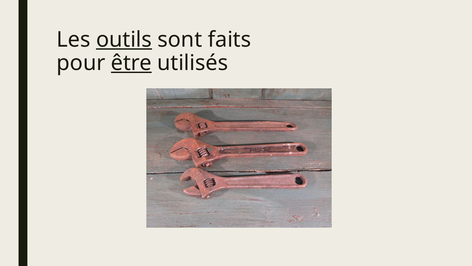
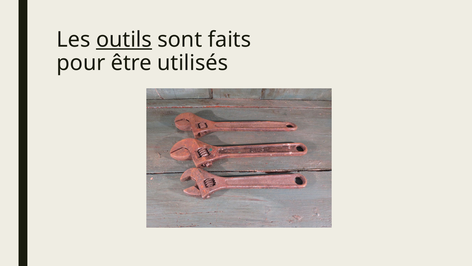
être underline: present -> none
